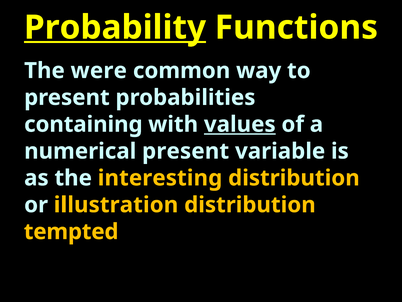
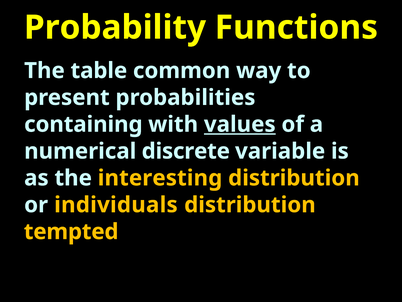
Probability underline: present -> none
were: were -> table
numerical present: present -> discrete
illustration: illustration -> individuals
